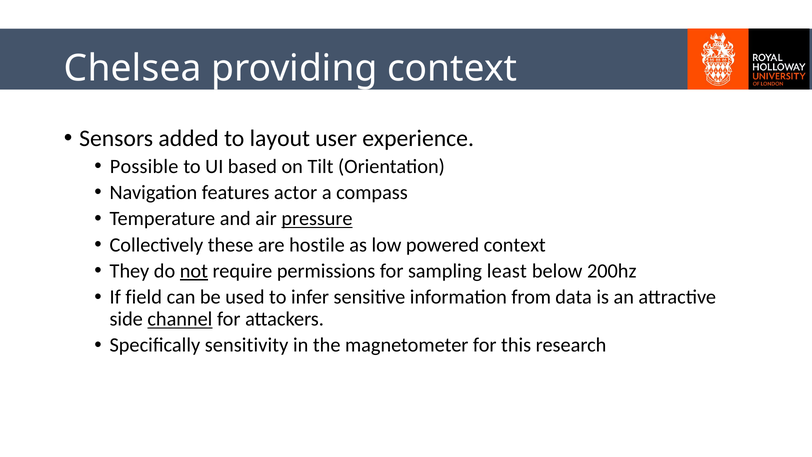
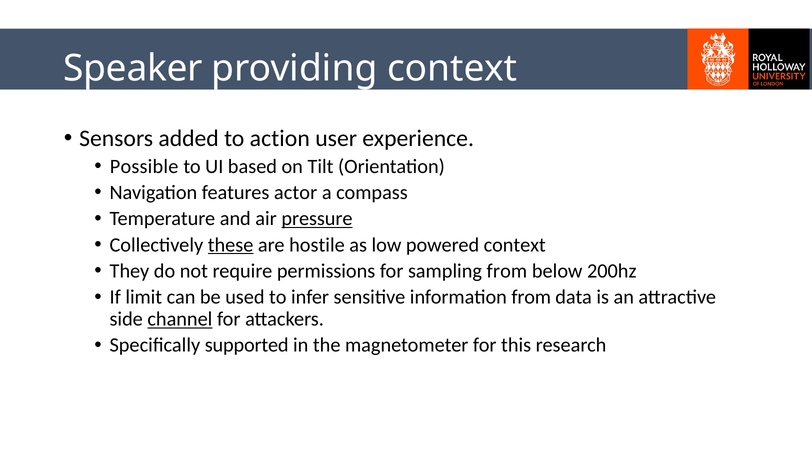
Chelsea: Chelsea -> Speaker
layout: layout -> action
these underline: none -> present
not underline: present -> none
sampling least: least -> from
field: field -> limit
sensitivity: sensitivity -> supported
